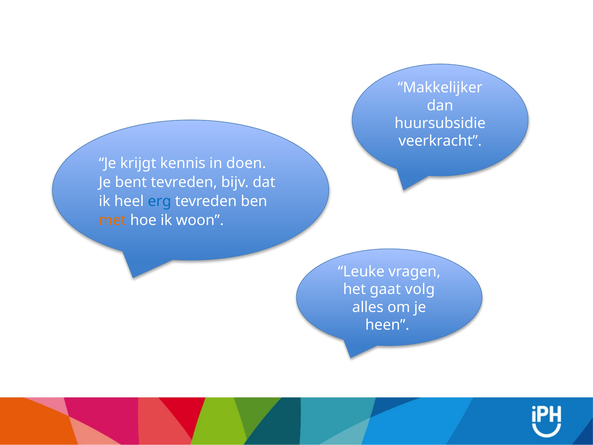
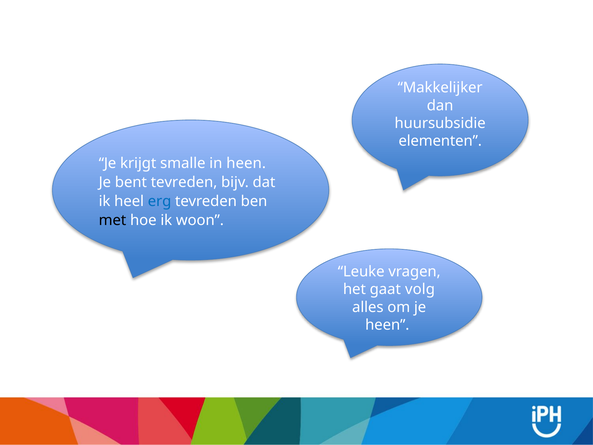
veerkracht: veerkracht -> elementen
kennis: kennis -> smalle
in doen: doen -> heen
met colour: orange -> black
